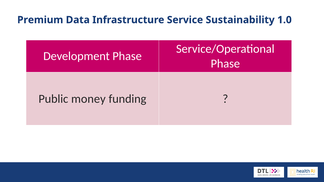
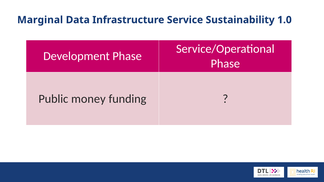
Premium: Premium -> Marginal
